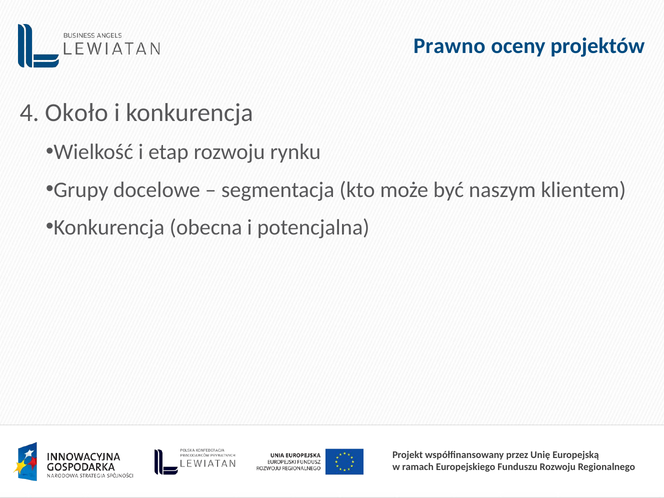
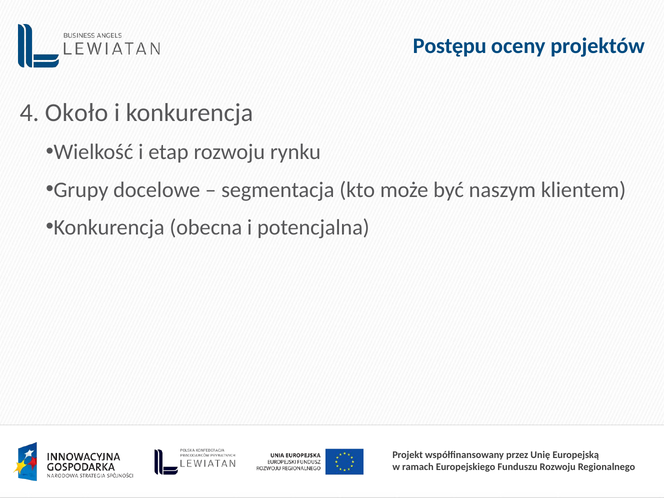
Prawno: Prawno -> Postępu
